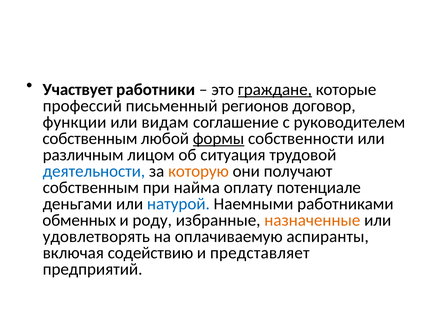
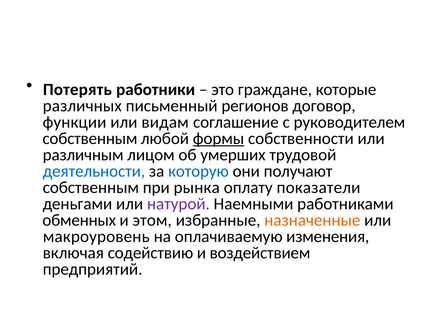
Участвует: Участвует -> Потерять
граждане underline: present -> none
профессий: профессий -> различных
ситуация: ситуация -> умерших
которую colour: orange -> blue
найма: найма -> рынка
потенциале: потенциале -> показатели
натурой colour: blue -> purple
роду: роду -> этом
удовлетворять: удовлетворять -> макроуровень
аспиранты: аспиранты -> изменения
представляет: представляет -> воздействием
